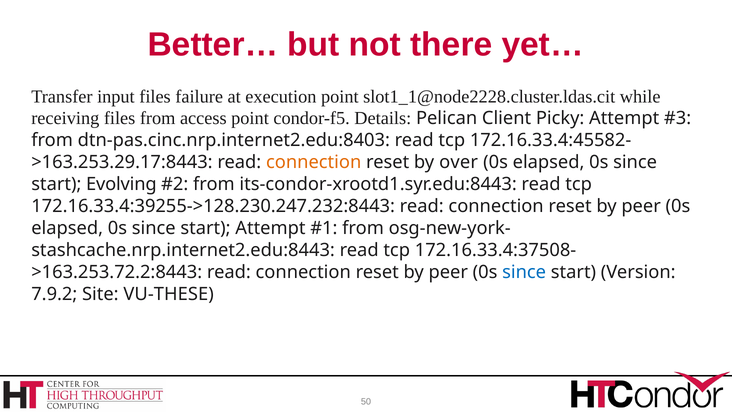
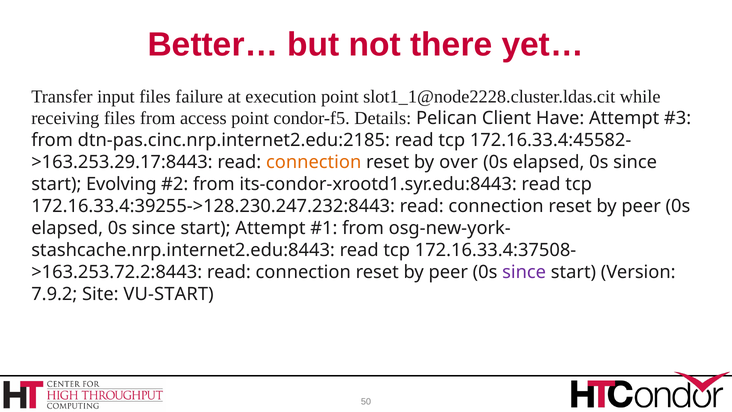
Picky: Picky -> Have
dtn-pas.cinc.nrp.internet2.edu:8403: dtn-pas.cinc.nrp.internet2.edu:8403 -> dtn-pas.cinc.nrp.internet2.edu:2185
since at (524, 272) colour: blue -> purple
VU-THESE: VU-THESE -> VU-START
